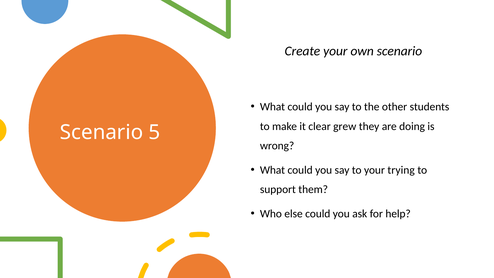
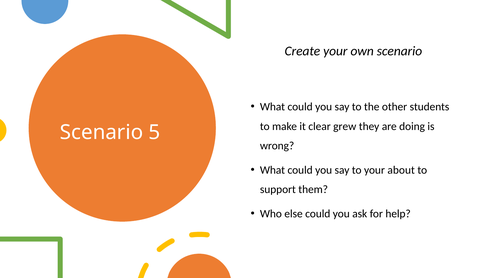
trying: trying -> about
